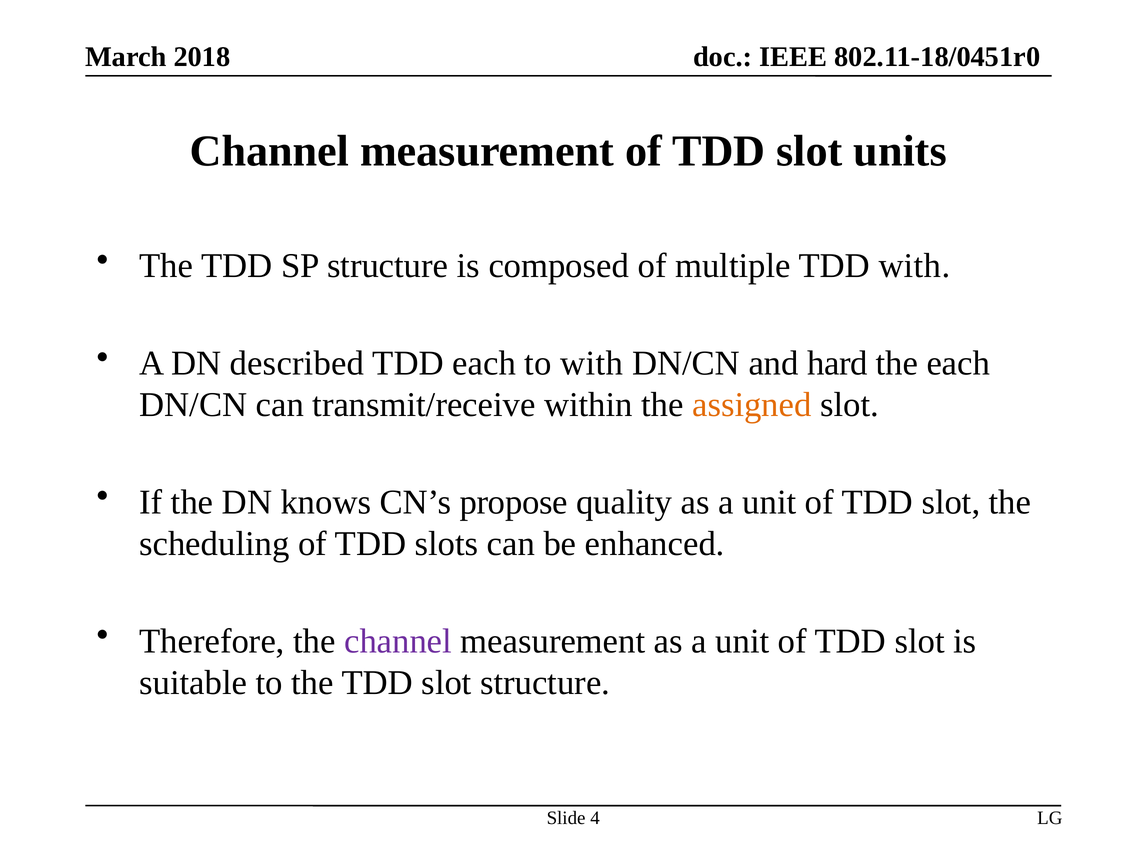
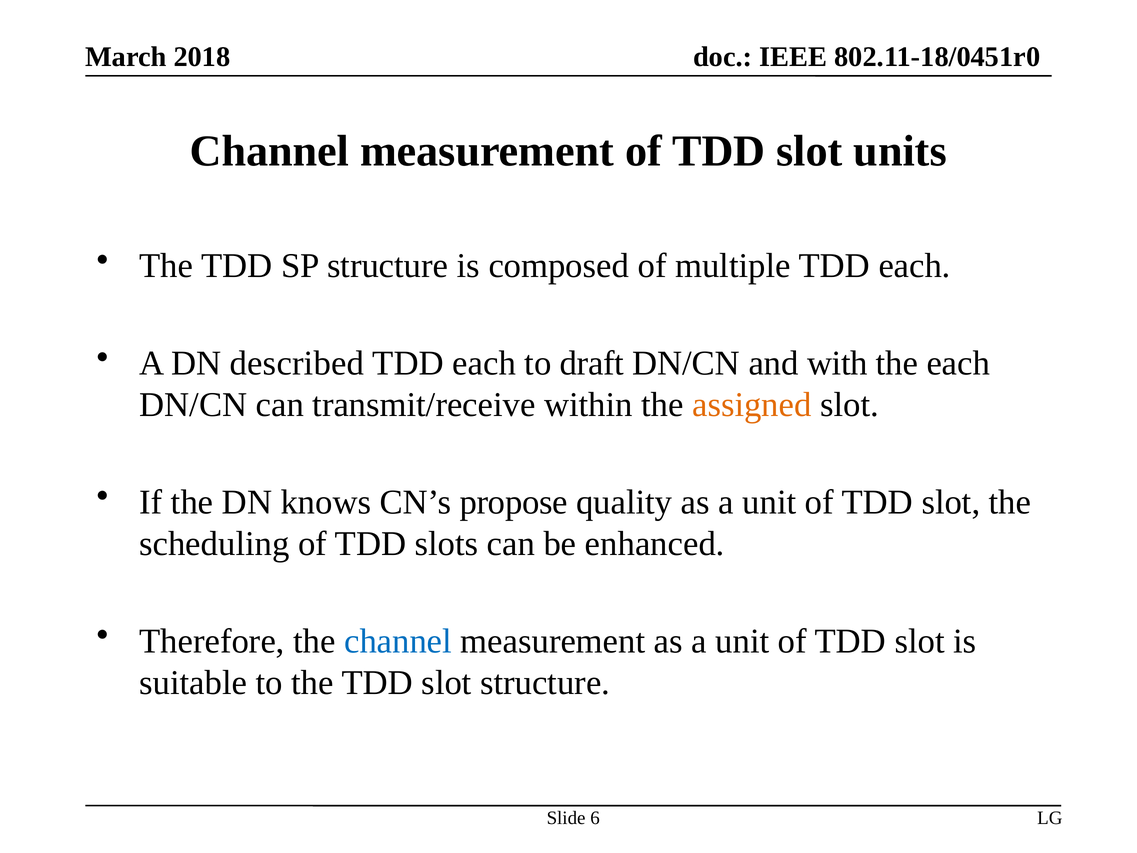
multiple TDD with: with -> each
to with: with -> draft
hard: hard -> with
channel at (398, 641) colour: purple -> blue
4: 4 -> 6
